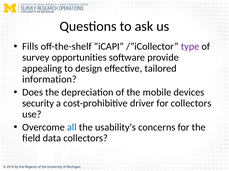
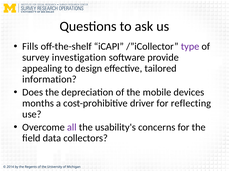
opportunities: opportunities -> investigation
security: security -> months
for collectors: collectors -> reflecting
all colour: blue -> purple
